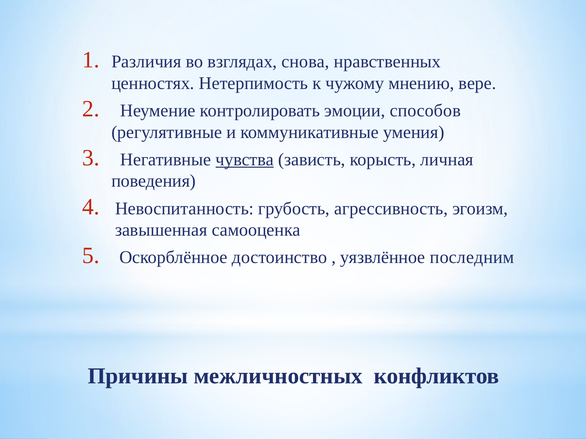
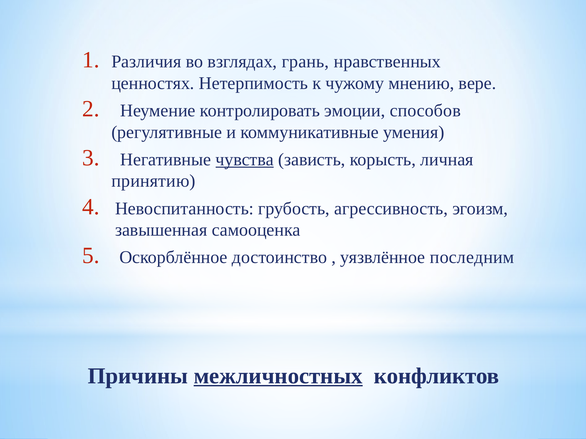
снова: снова -> грань
поведения: поведения -> принятию
межличностных underline: none -> present
